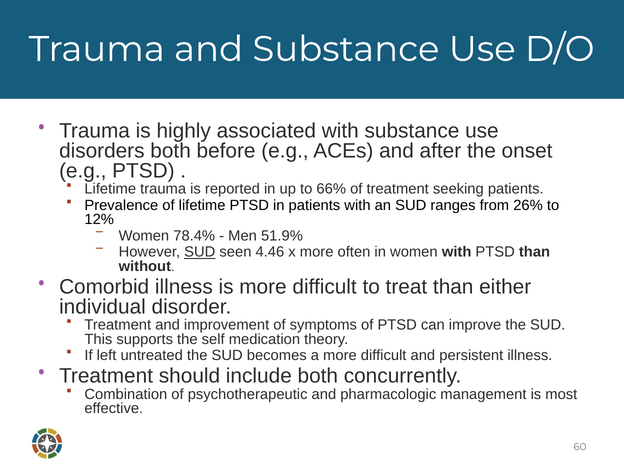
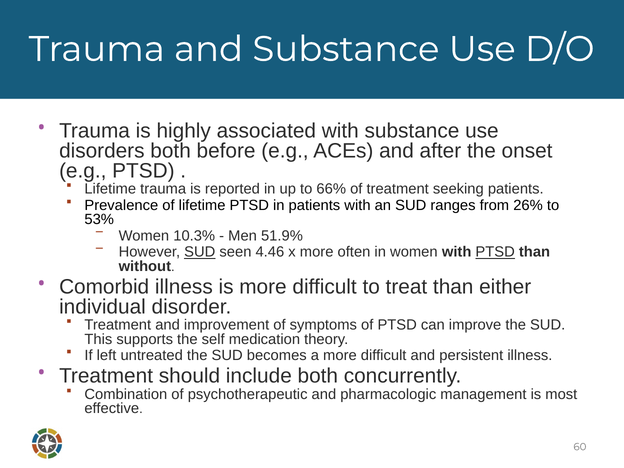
12%: 12% -> 53%
78.4%: 78.4% -> 10.3%
PTSD at (495, 252) underline: none -> present
